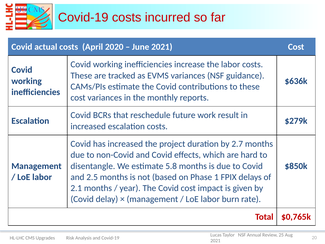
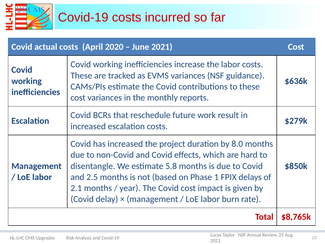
2.7: 2.7 -> 8.0
$0,765k: $0,765k -> $8,765k
